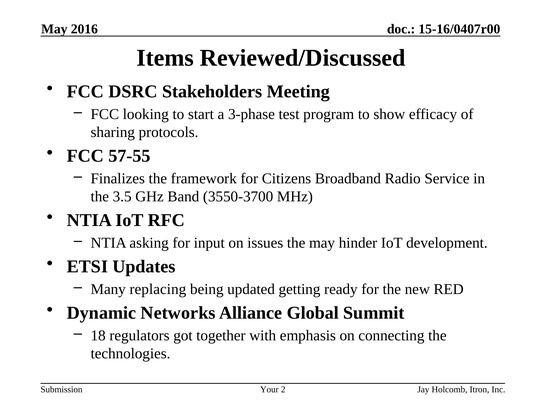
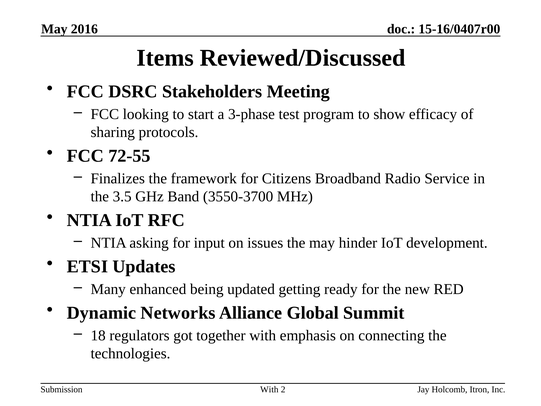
57-55: 57-55 -> 72-55
replacing: replacing -> enhanced
Your at (269, 389): Your -> With
